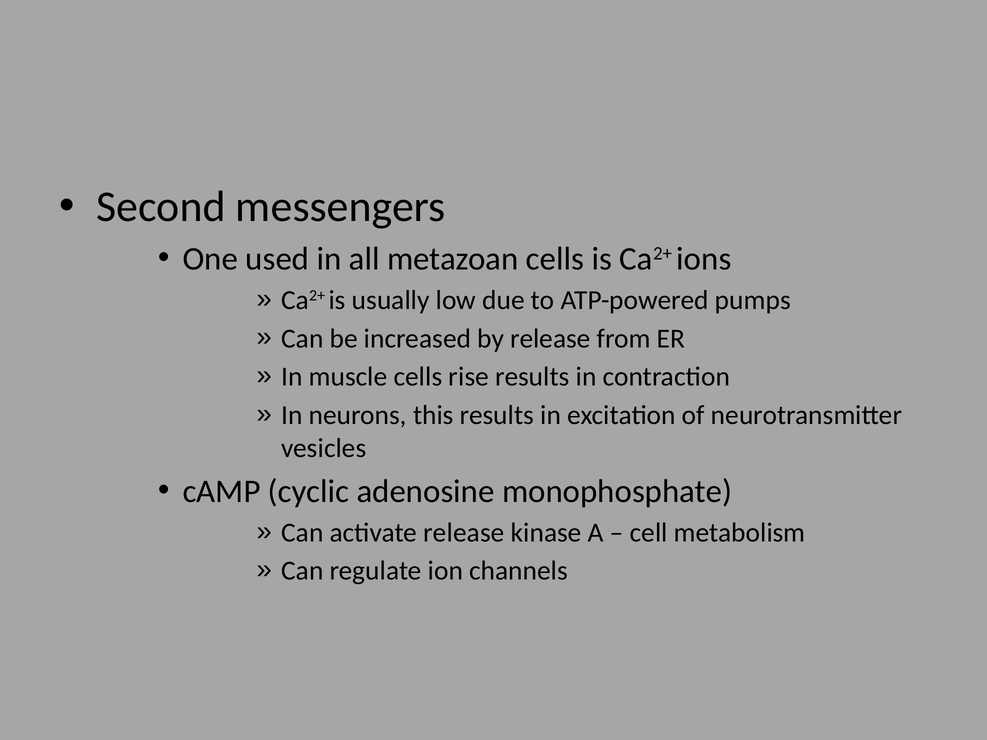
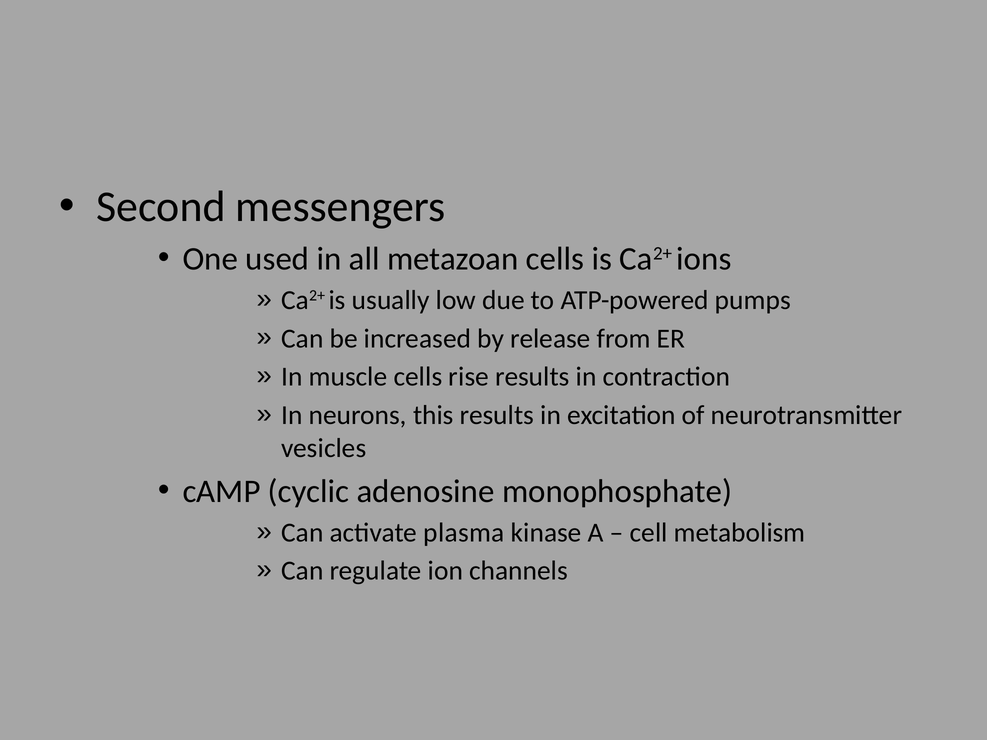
activate release: release -> plasma
